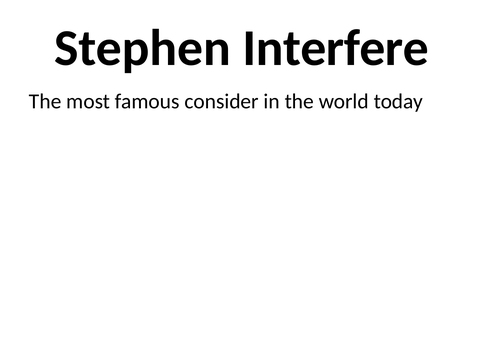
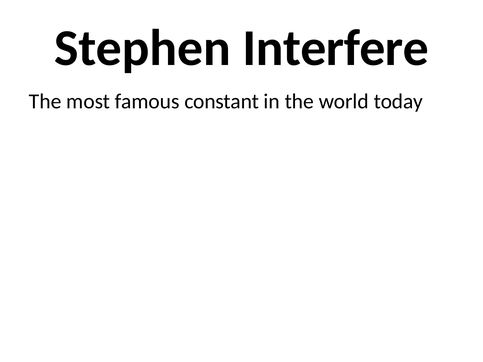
consider: consider -> constant
